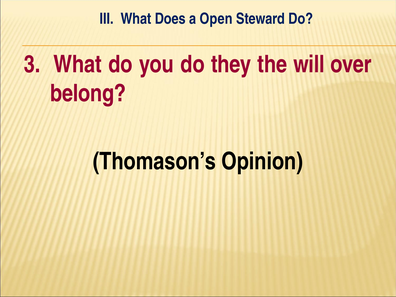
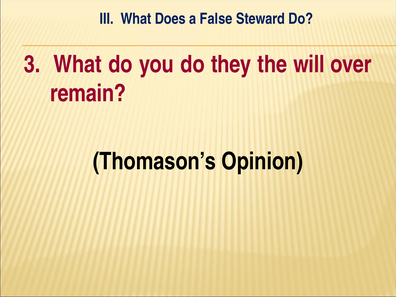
Open: Open -> False
belong: belong -> remain
